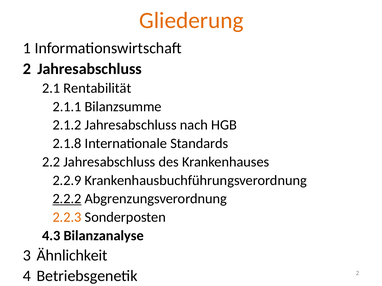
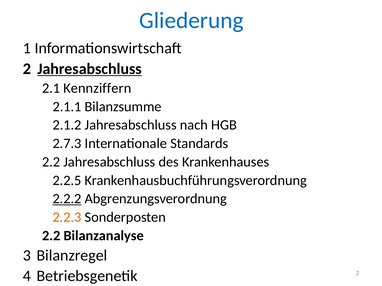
Gliederung colour: orange -> blue
Jahresabschluss at (89, 69) underline: none -> present
Rentabilität: Rentabilität -> Kennziffern
2.1.8: 2.1.8 -> 2.7.3
2.2.9: 2.2.9 -> 2.2.5
4.3 at (51, 236): 4.3 -> 2.2
Ähnlichkeit: Ähnlichkeit -> Bilanzregel
